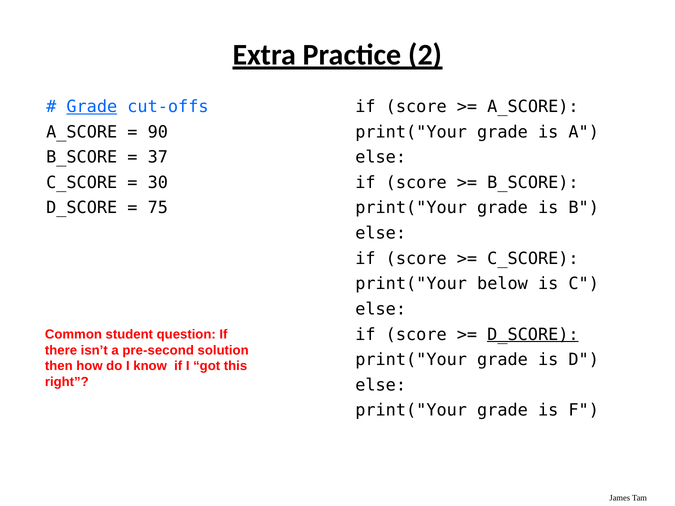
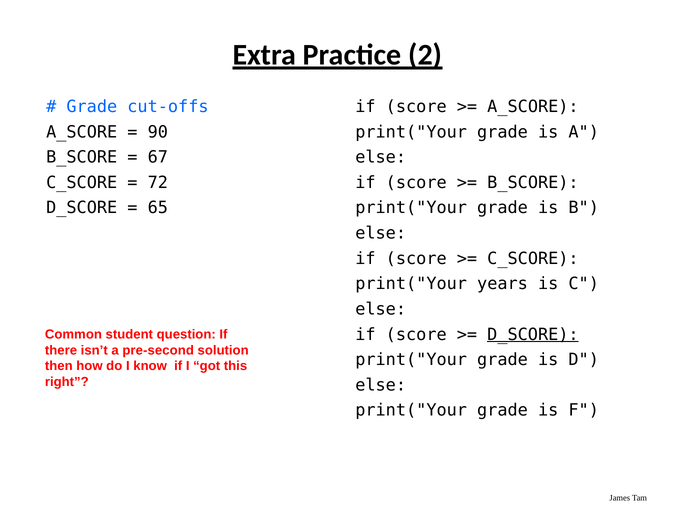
Grade at (92, 107) underline: present -> none
37: 37 -> 67
30: 30 -> 72
75: 75 -> 65
below: below -> years
